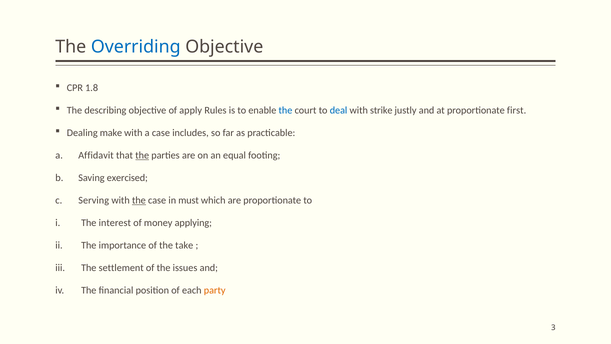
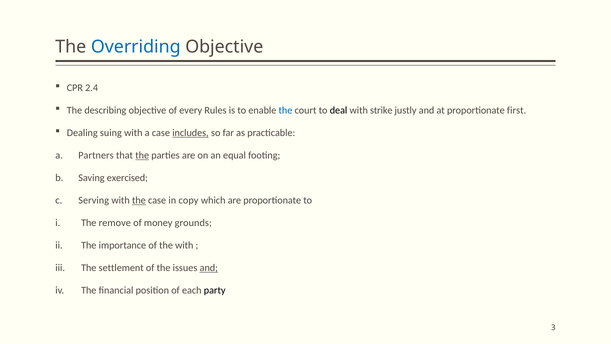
1.8: 1.8 -> 2.4
apply: apply -> every
deal colour: blue -> black
make: make -> suing
includes underline: none -> present
Affidavit: Affidavit -> Partners
must: must -> copy
interest: interest -> remove
applying: applying -> grounds
the take: take -> with
and at (209, 267) underline: none -> present
party colour: orange -> black
